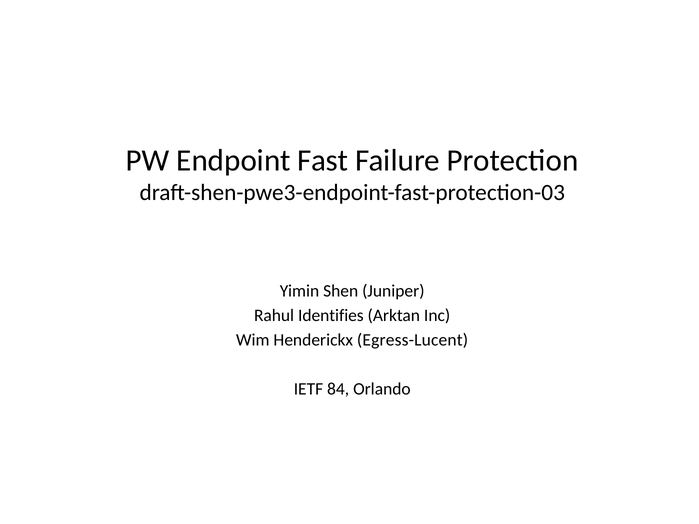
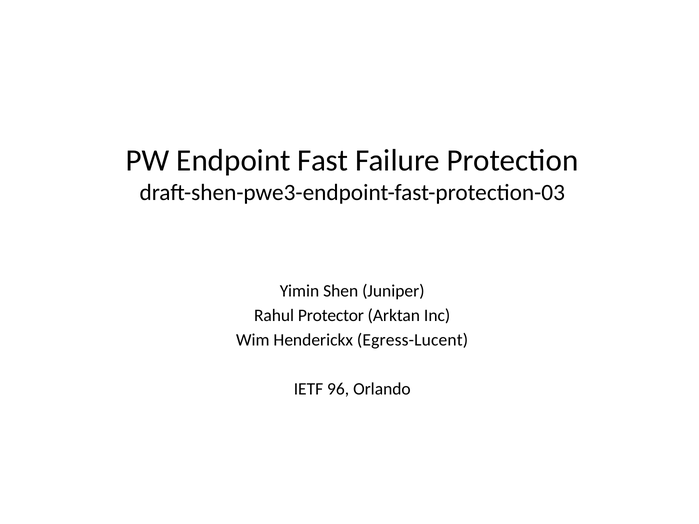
Identifies: Identifies -> Protector
84: 84 -> 96
